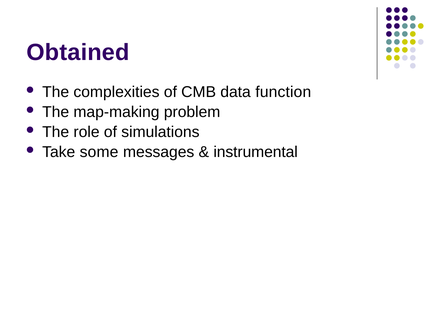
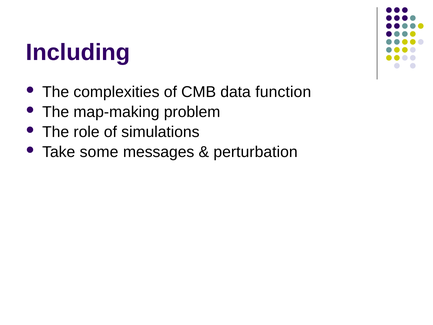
Obtained: Obtained -> Including
instrumental: instrumental -> perturbation
